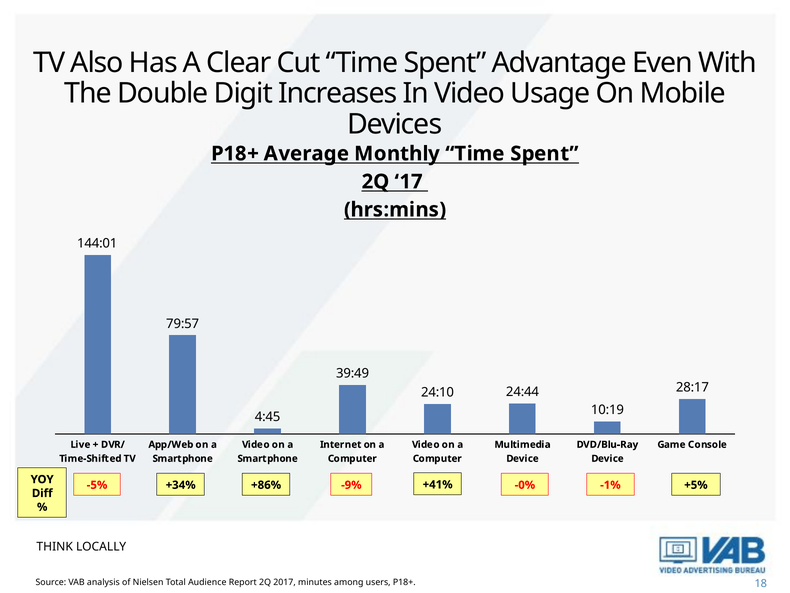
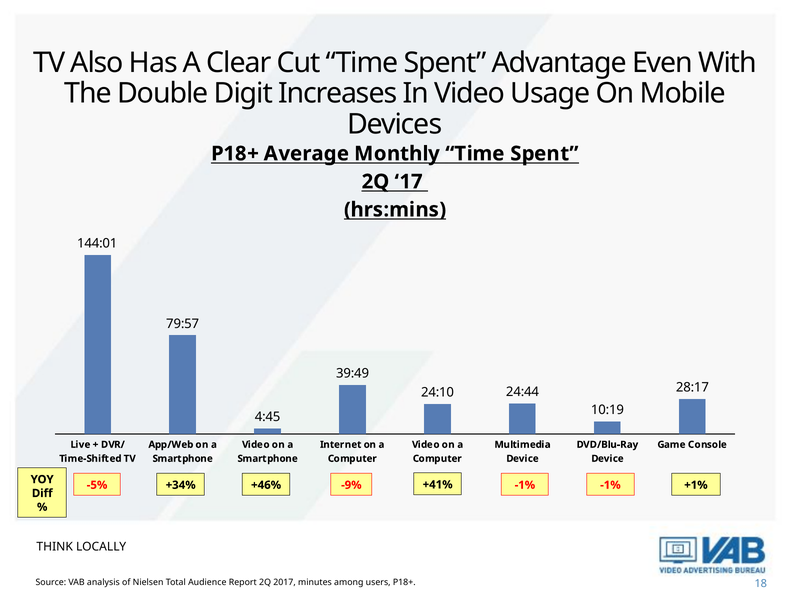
+86%: +86% -> +46%
-9% -0%: -0% -> -1%
+5%: +5% -> +1%
